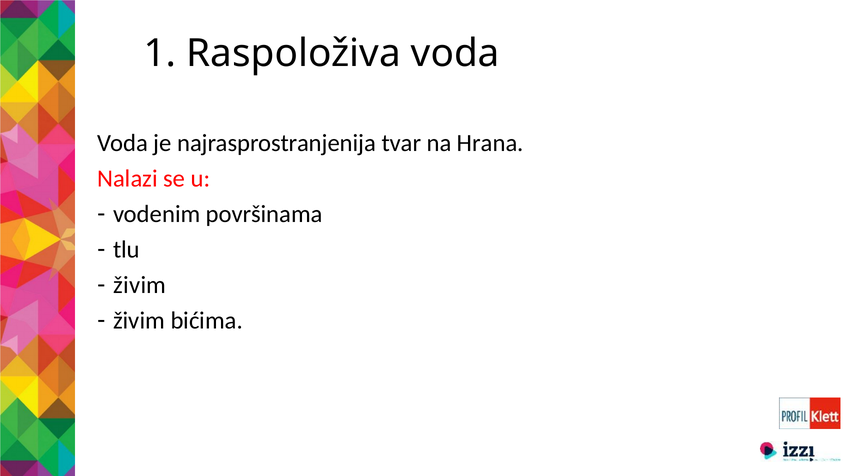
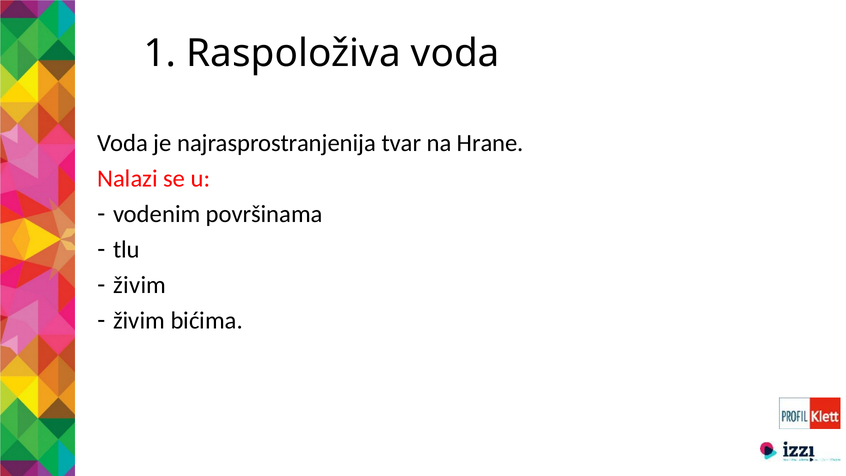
Hrana: Hrana -> Hrane
